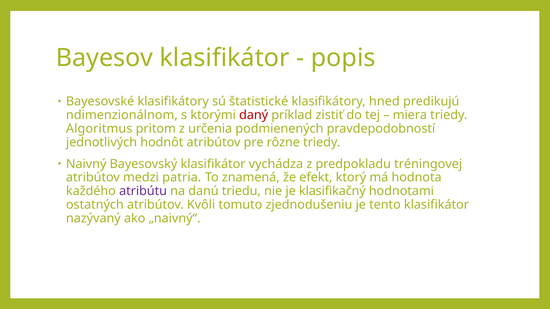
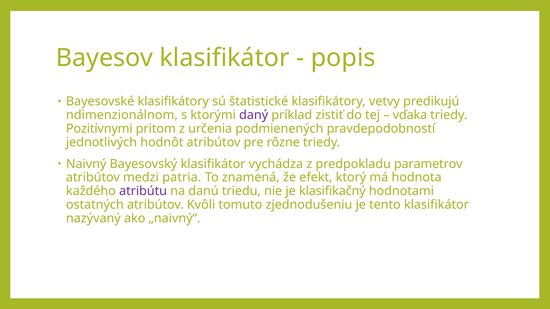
hned: hned -> vetvy
daný colour: red -> purple
miera: miera -> vďaka
Algoritmus: Algoritmus -> Pozitívnymi
tréningovej: tréningovej -> parametrov
